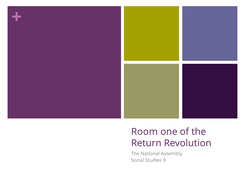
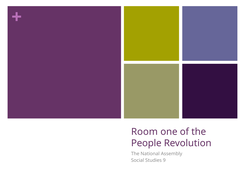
Return: Return -> People
